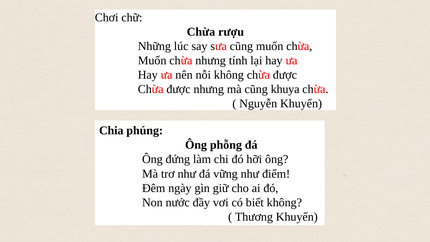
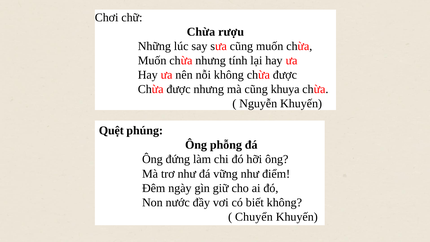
Chia: Chia -> Quệt
Thương: Thương -> Chuyển
